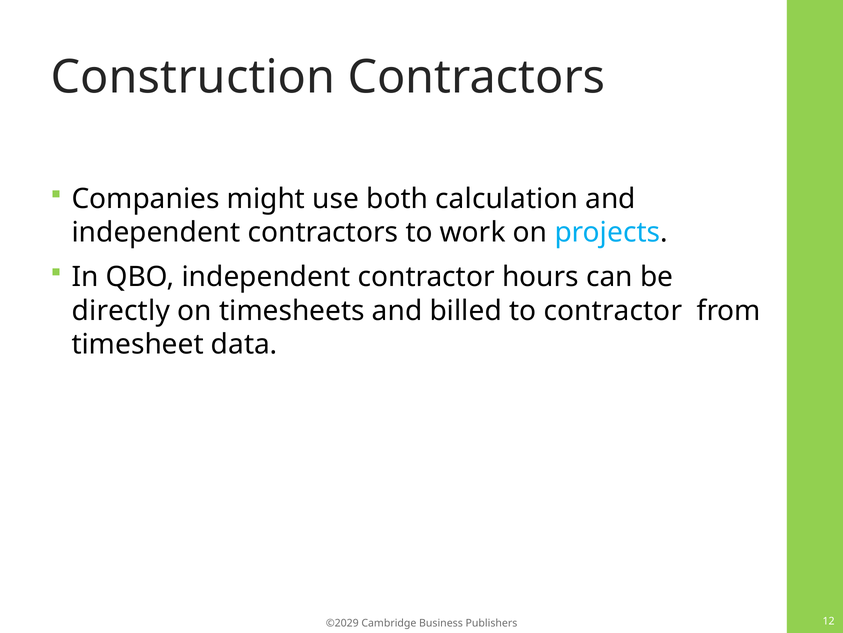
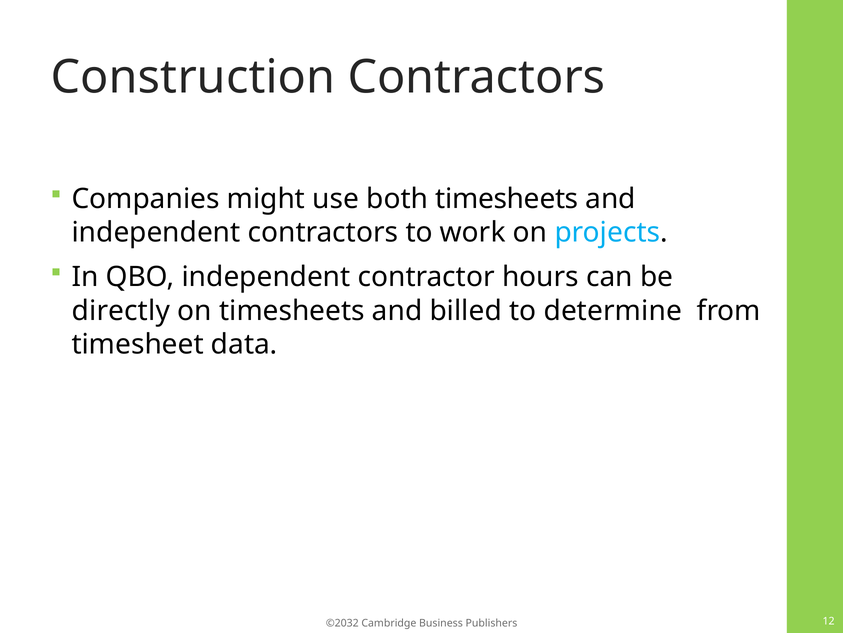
both calculation: calculation -> timesheets
to contractor: contractor -> determine
©2029: ©2029 -> ©2032
